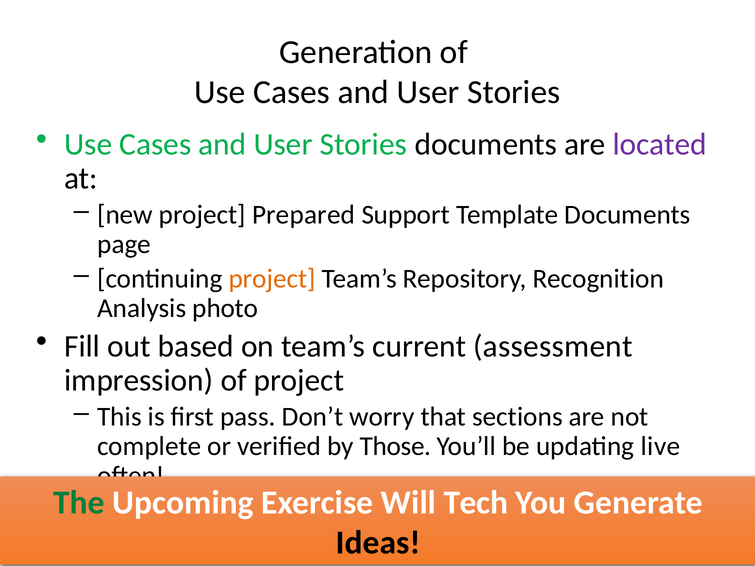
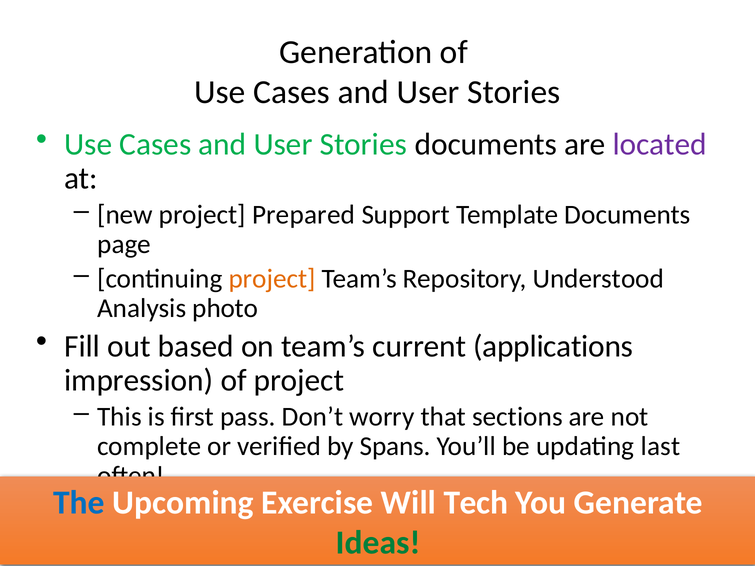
Recognition: Recognition -> Understood
assessment: assessment -> applications
Those: Those -> Spans
live: live -> last
The colour: green -> blue
Ideas colour: black -> green
